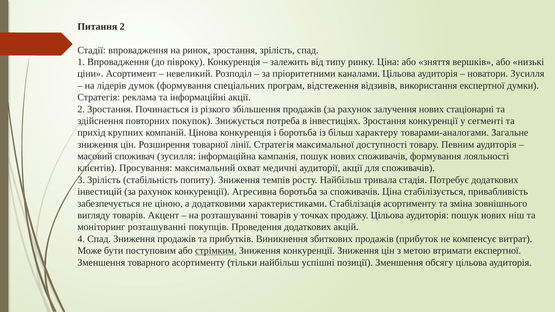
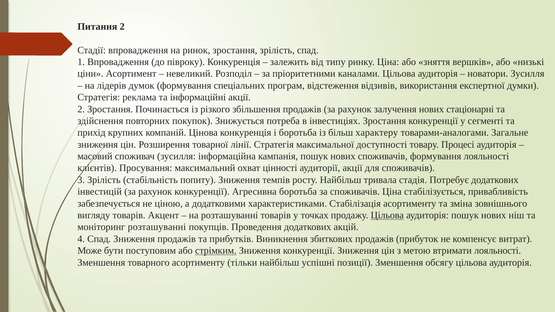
Певним: Певним -> Процесі
медичні: медичні -> цінності
Цільова at (387, 215) underline: none -> present
втримати експертної: експертної -> лояльності
